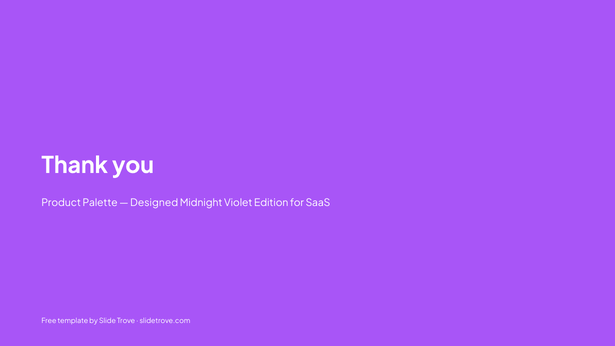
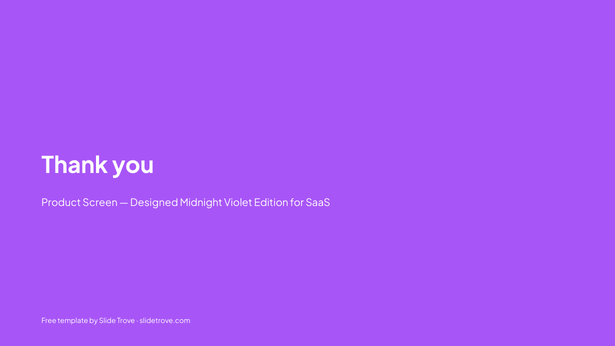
Palette: Palette -> Screen
